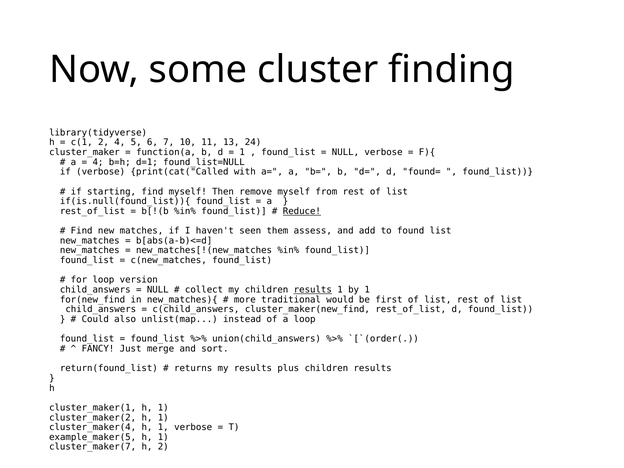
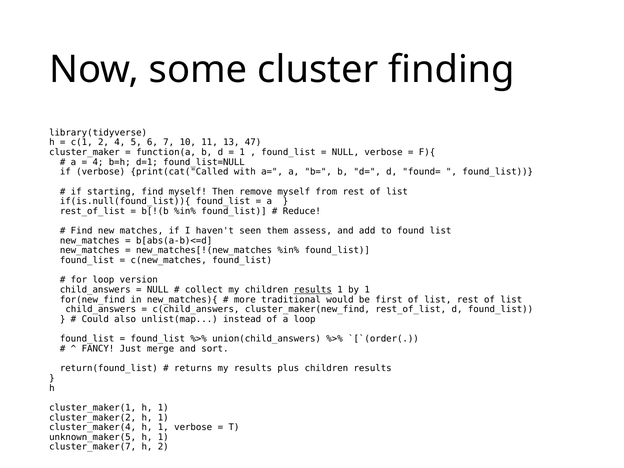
24: 24 -> 47
Reduce underline: present -> none
example_maker(5: example_maker(5 -> unknown_maker(5
